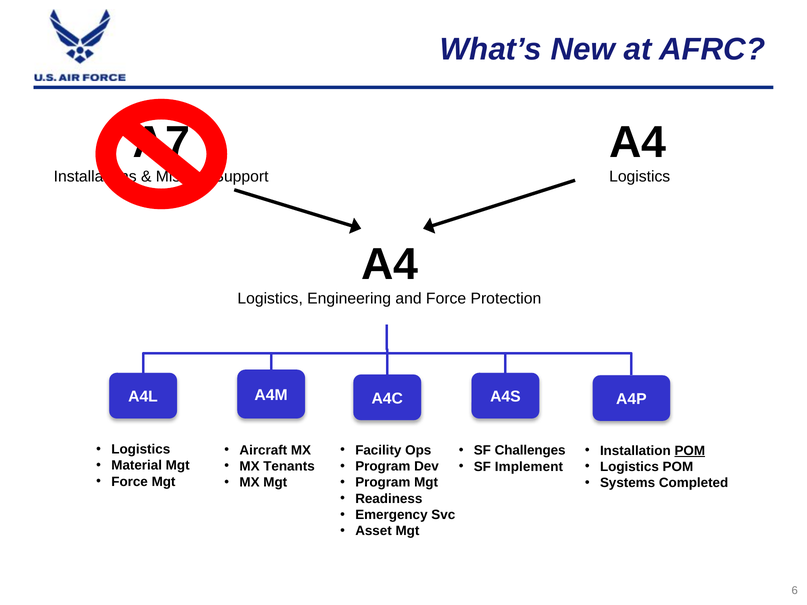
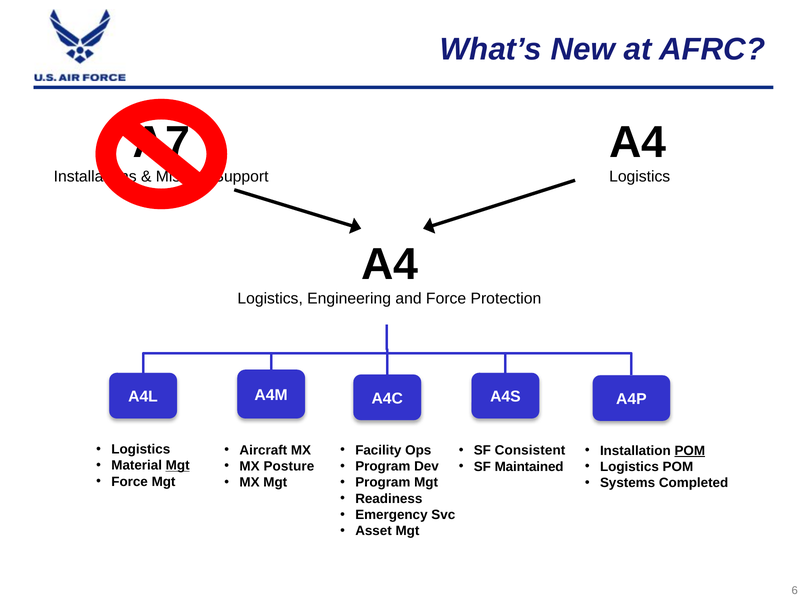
Challenges: Challenges -> Consistent
Mgt at (178, 466) underline: none -> present
Tenants: Tenants -> Posture
Implement: Implement -> Maintained
